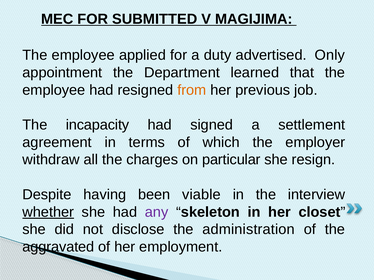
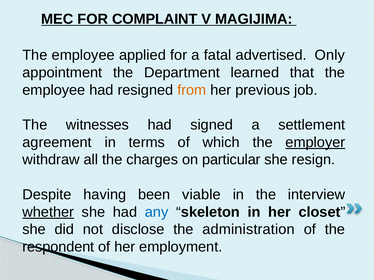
SUBMITTED: SUBMITTED -> COMPLAINT
duty: duty -> fatal
incapacity: incapacity -> witnesses
employer underline: none -> present
any colour: purple -> blue
aggravated: aggravated -> respondent
